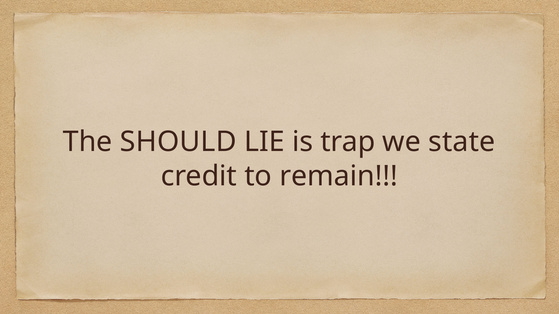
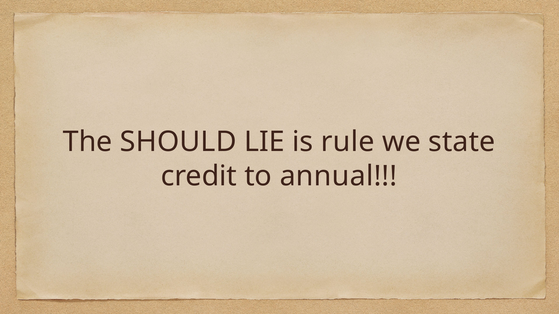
trap: trap -> rule
remain: remain -> annual
